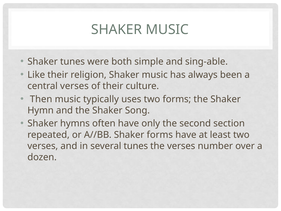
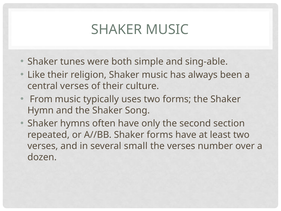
Then: Then -> From
several tunes: tunes -> small
